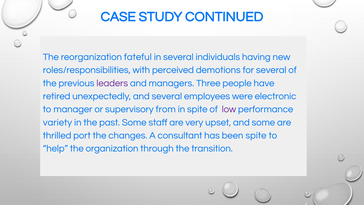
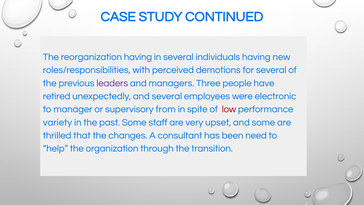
reorganization fateful: fateful -> having
low colour: purple -> red
port: port -> that
been spite: spite -> need
